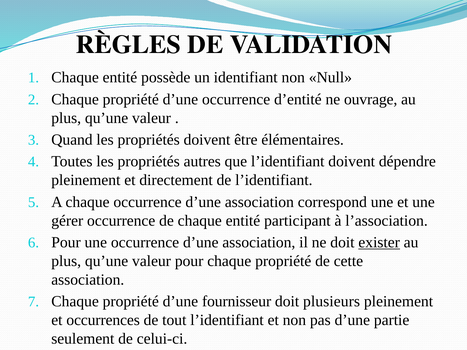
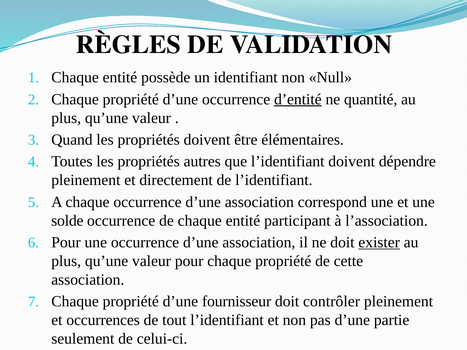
d’entité underline: none -> present
ouvrage: ouvrage -> quantité
gérer: gérer -> solde
plusieurs: plusieurs -> contrôler
